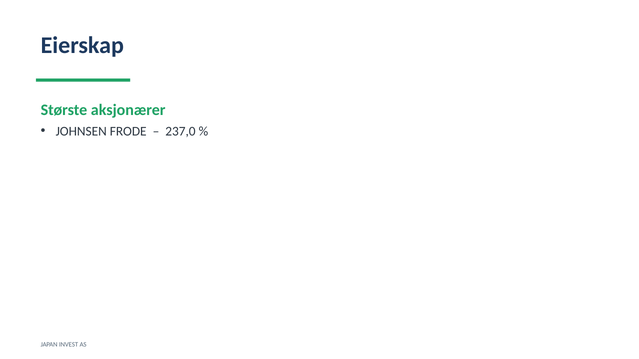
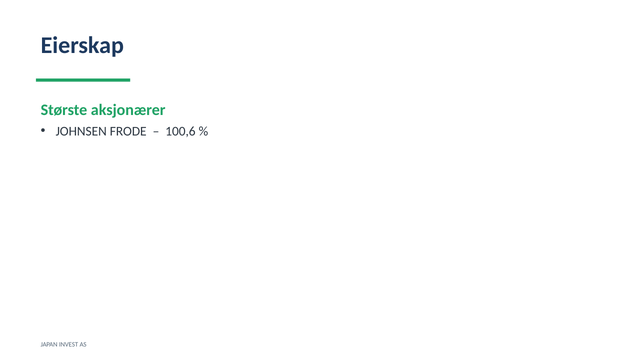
237,0: 237,0 -> 100,6
